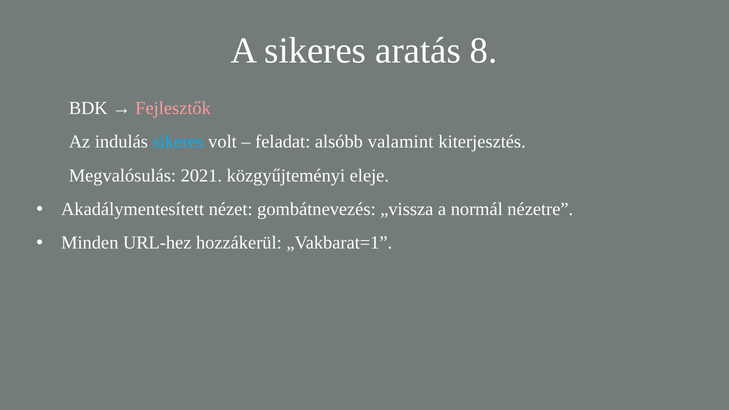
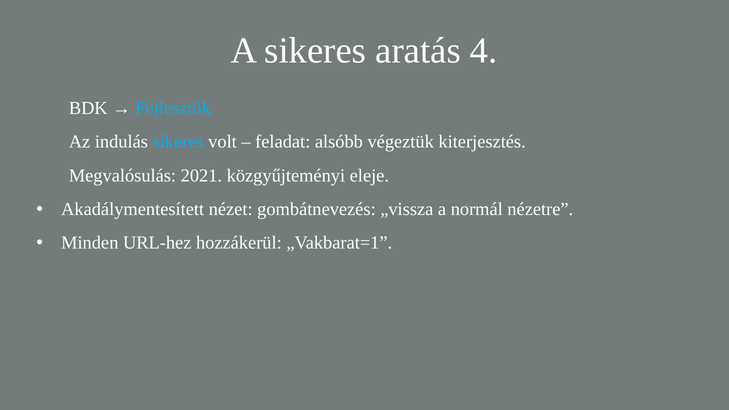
8: 8 -> 4
Fejlesztők colour: pink -> light blue
valamint: valamint -> végeztük
